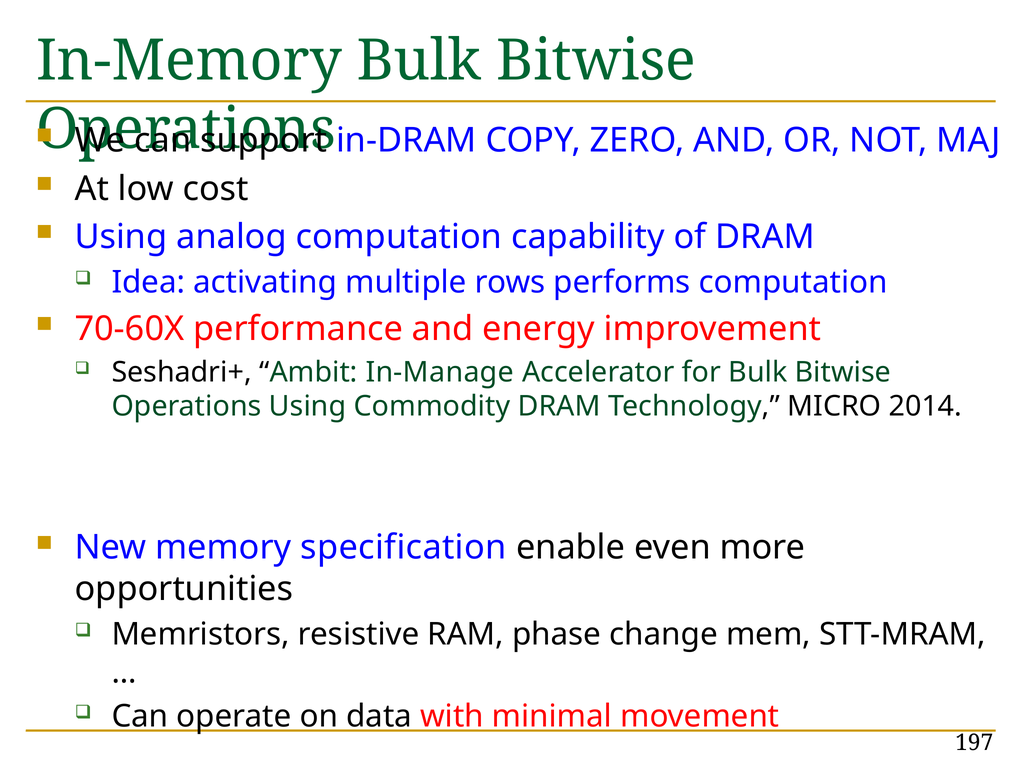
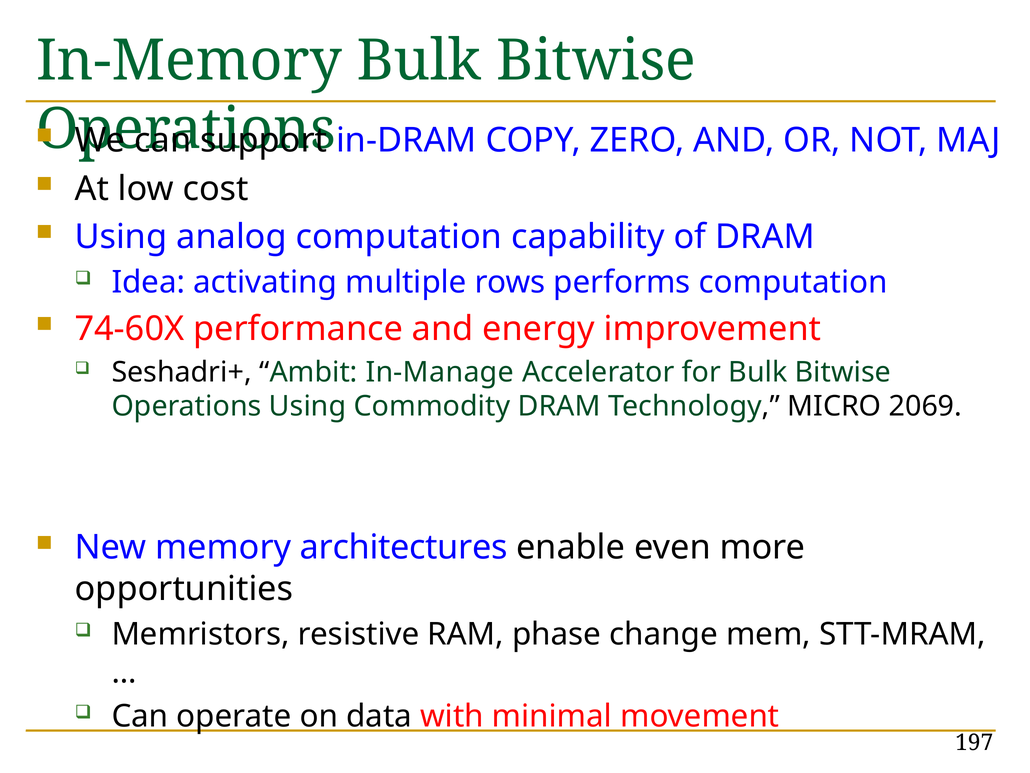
70-60X: 70-60X -> 74-60X
2014: 2014 -> 2069
specification: specification -> architectures
